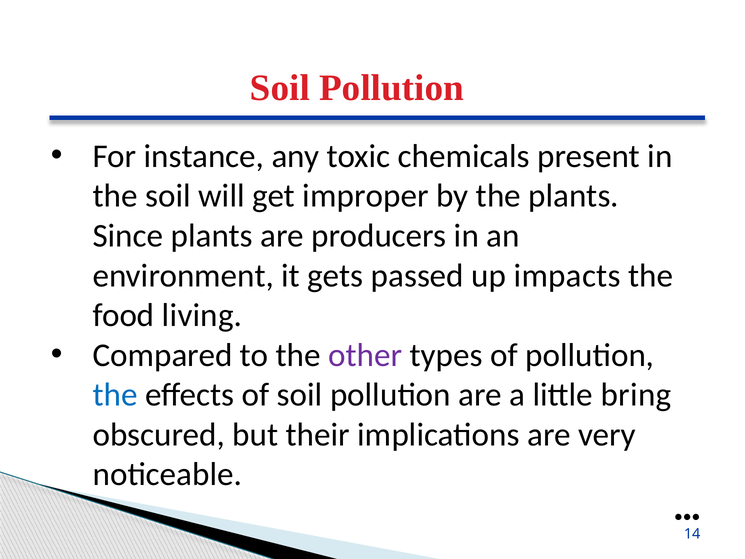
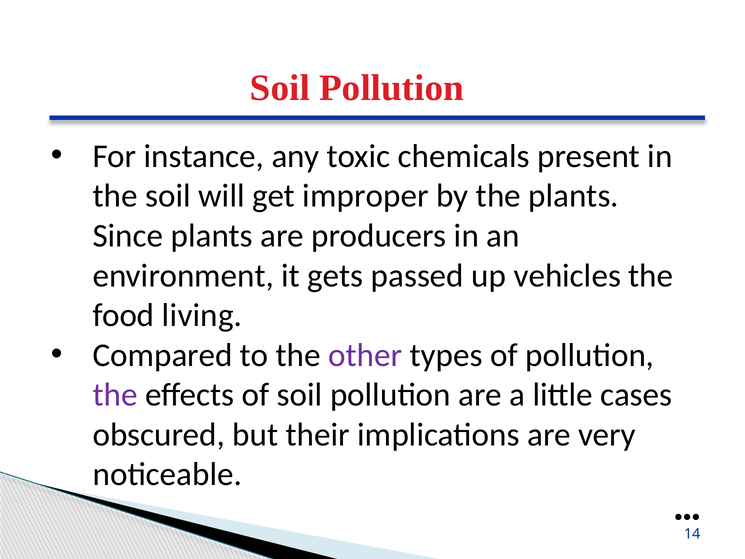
impacts: impacts -> vehicles
the at (115, 395) colour: blue -> purple
bring: bring -> cases
